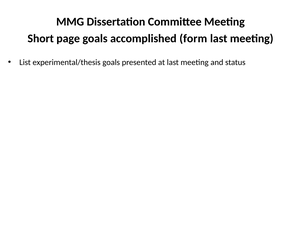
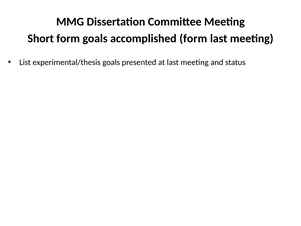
Short page: page -> form
